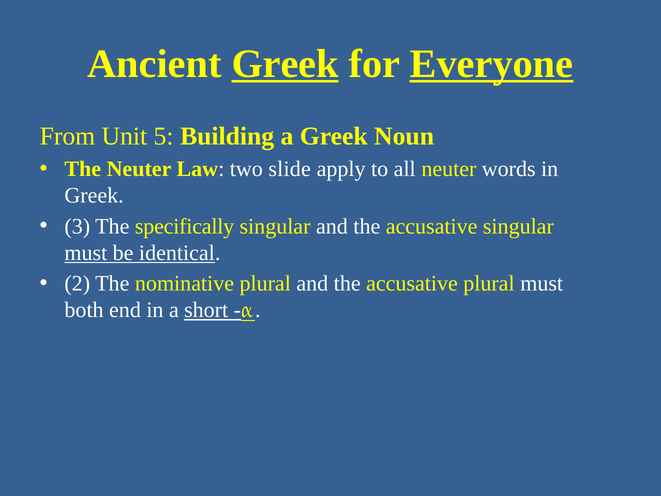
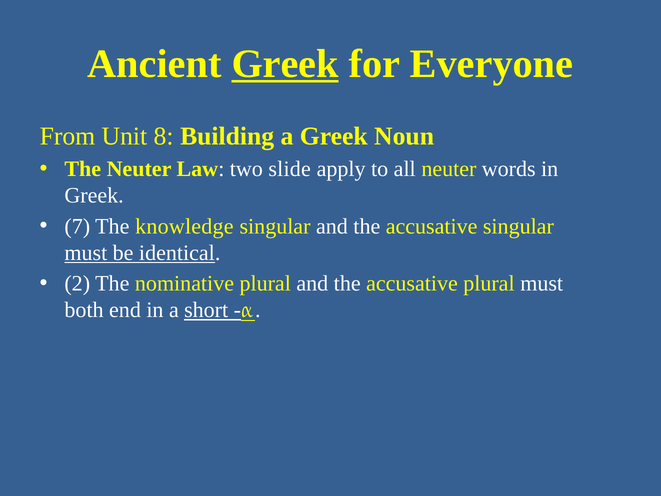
Everyone underline: present -> none
5: 5 -> 8
3: 3 -> 7
specifically: specifically -> knowledge
